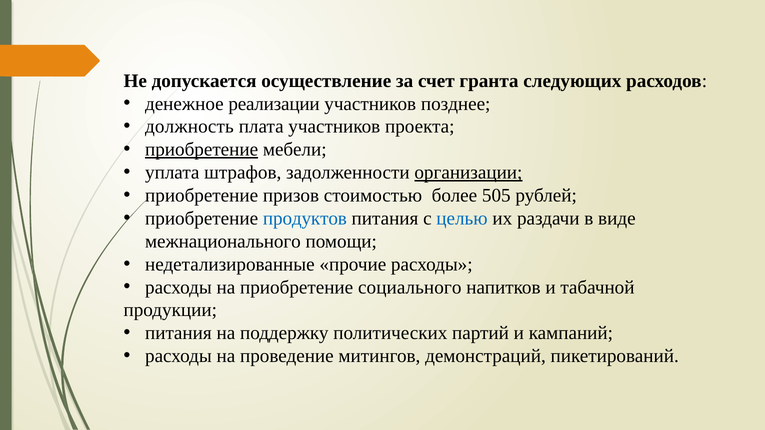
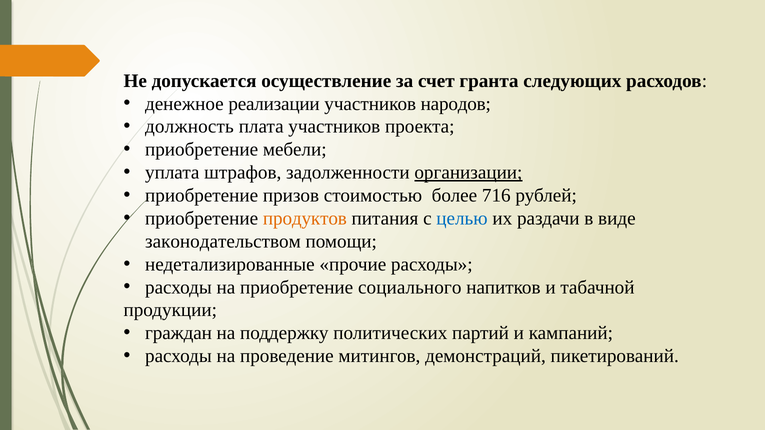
позднее: позднее -> народов
приобретение at (202, 150) underline: present -> none
505: 505 -> 716
продуктов colour: blue -> orange
межнационального: межнационального -> законодательством
питания at (178, 333): питания -> граждан
